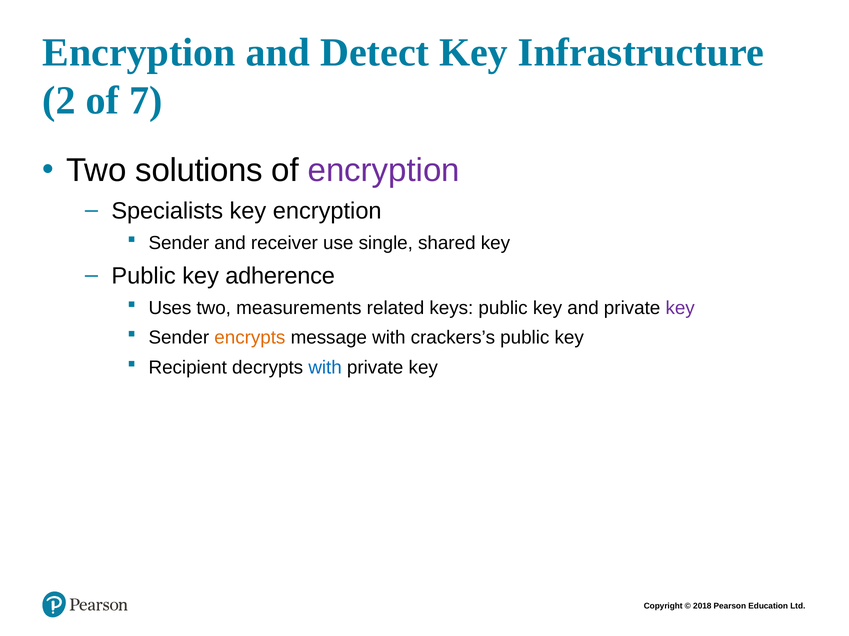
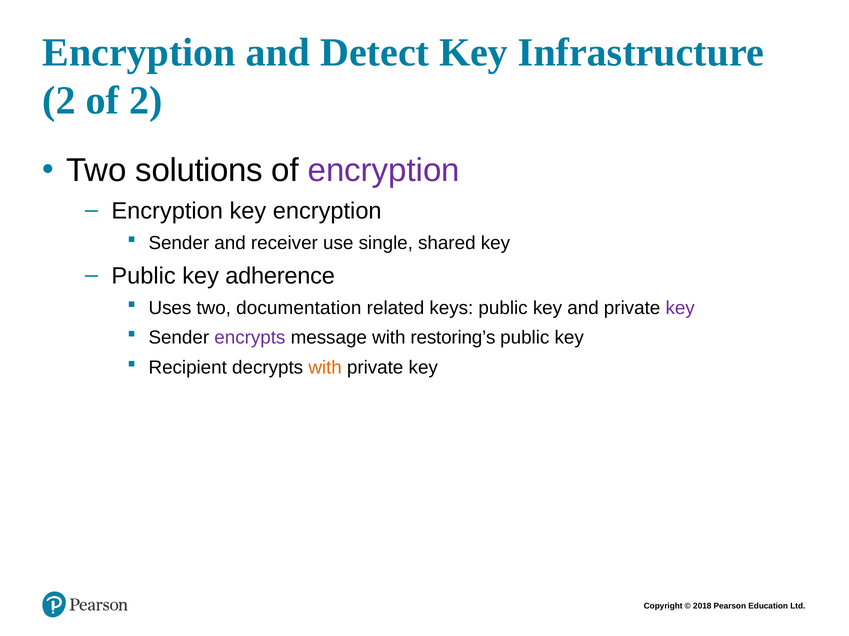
of 7: 7 -> 2
Specialists at (167, 211): Specialists -> Encryption
measurements: measurements -> documentation
encrypts colour: orange -> purple
crackers’s: crackers’s -> restoring’s
with at (325, 368) colour: blue -> orange
